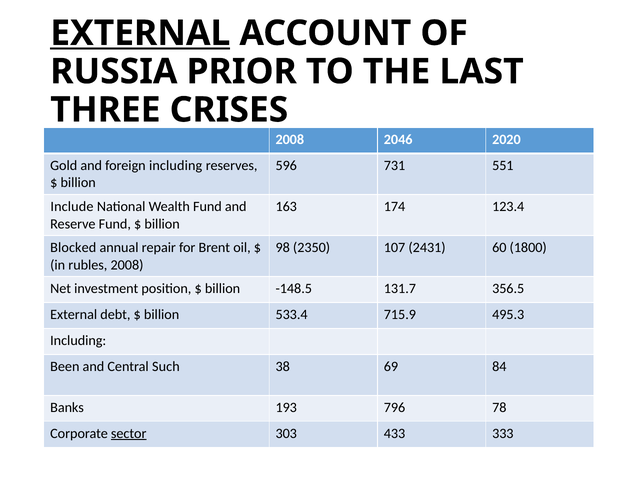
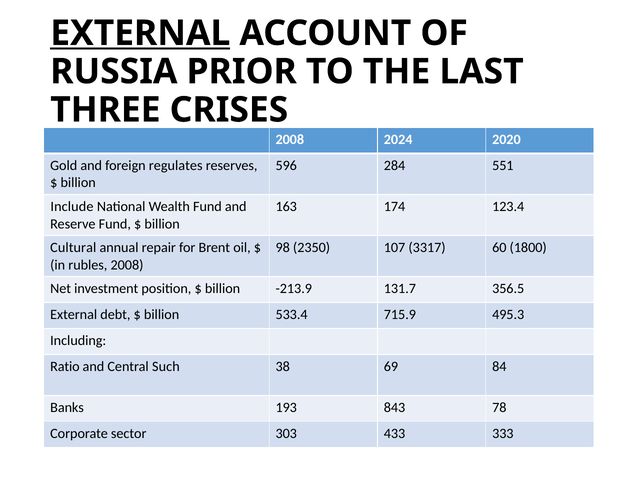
2046: 2046 -> 2024
foreign including: including -> regulates
731: 731 -> 284
Blocked: Blocked -> Cultural
2431: 2431 -> 3317
-148.5: -148.5 -> -213.9
Been: Been -> Ratio
796: 796 -> 843
sector underline: present -> none
